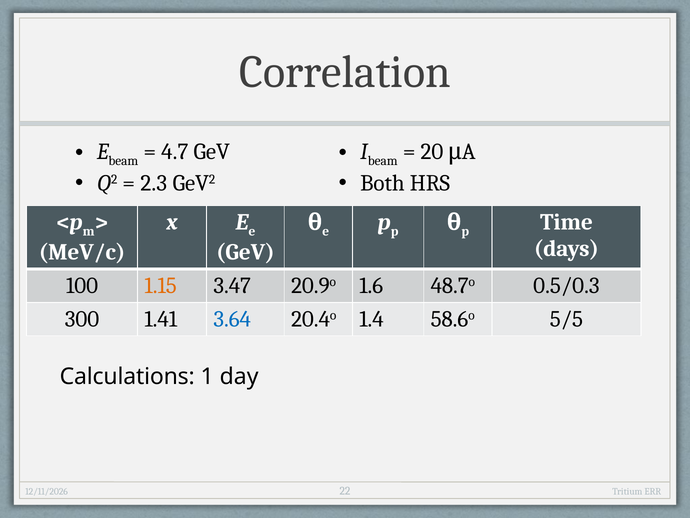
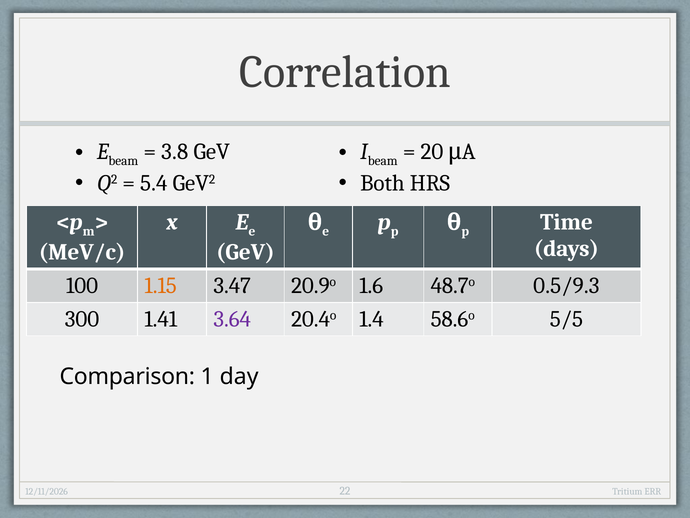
4.7: 4.7 -> 3.8
2.3: 2.3 -> 5.4
0.5/0.3: 0.5/0.3 -> 0.5/9.3
3.64 colour: blue -> purple
Calculations: Calculations -> Comparison
